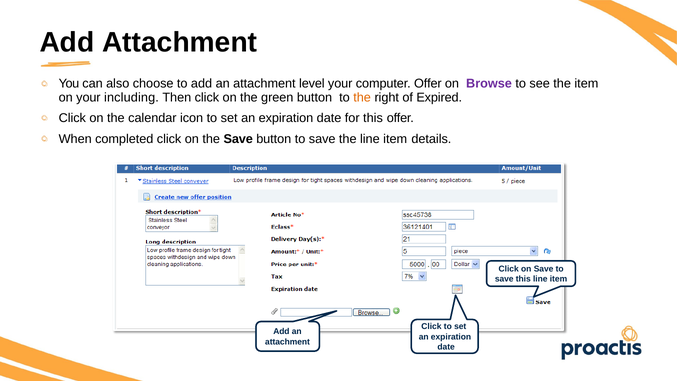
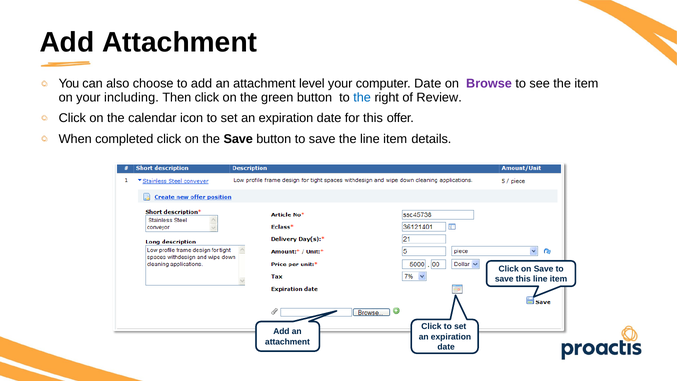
computer Offer: Offer -> Date
the at (362, 97) colour: orange -> blue
Expired: Expired -> Review
